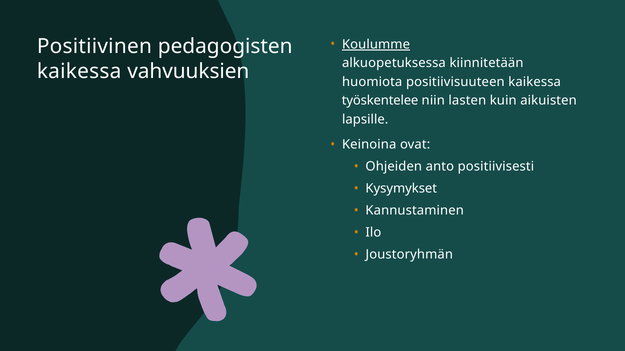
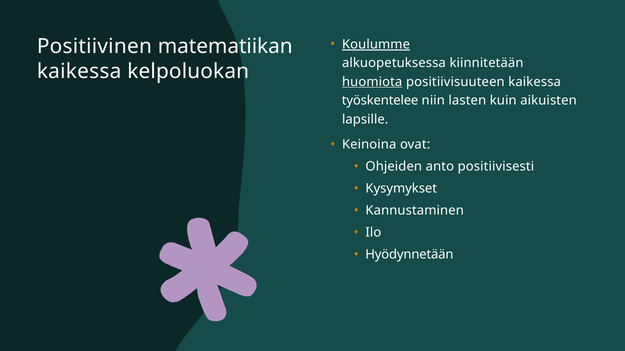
pedagogisten: pedagogisten -> matematiikan
vahvuuksien: vahvuuksien -> kelpoluokan
huomiota underline: none -> present
Joustoryhmän: Joustoryhmän -> Hyödynnetään
